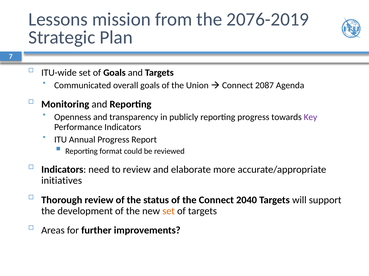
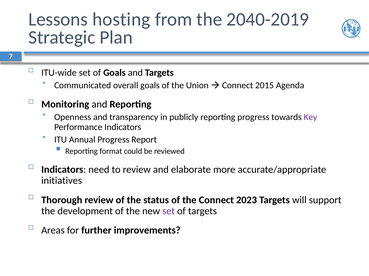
mission: mission -> hosting
2076-2019: 2076-2019 -> 2040-2019
2087: 2087 -> 2015
2040: 2040 -> 2023
set at (169, 212) colour: orange -> purple
